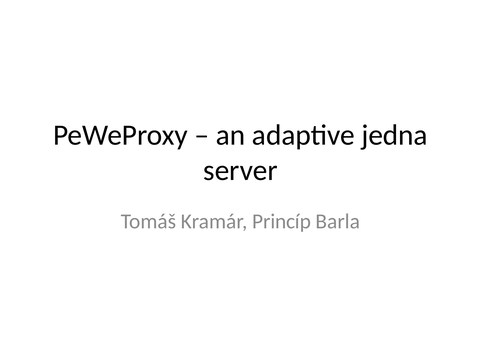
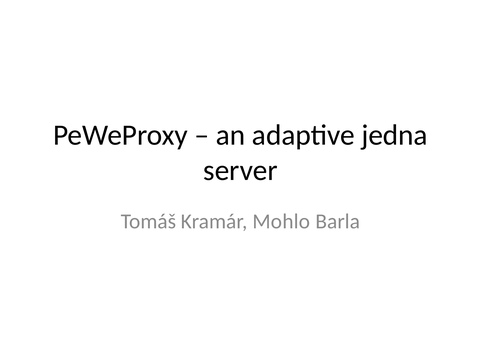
Princíp: Princíp -> Mohlo
